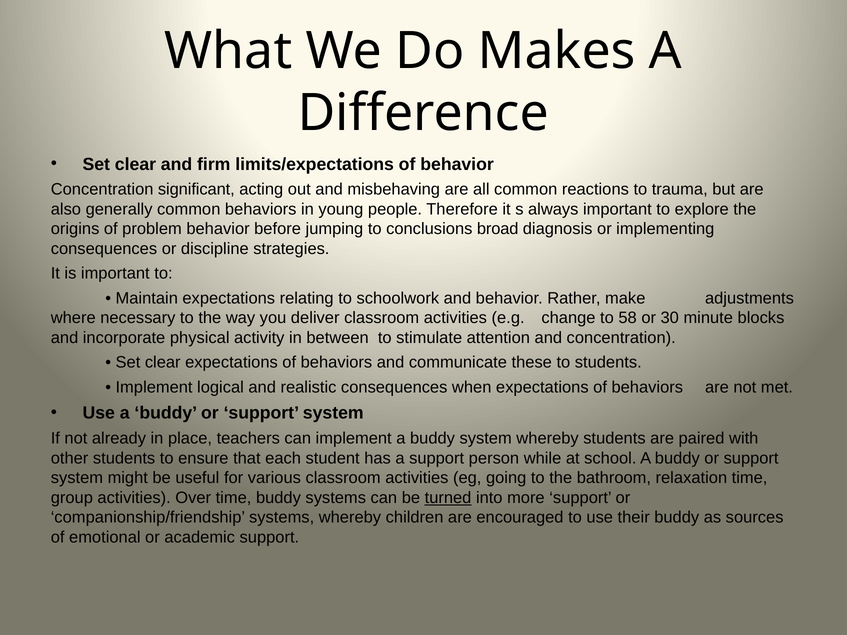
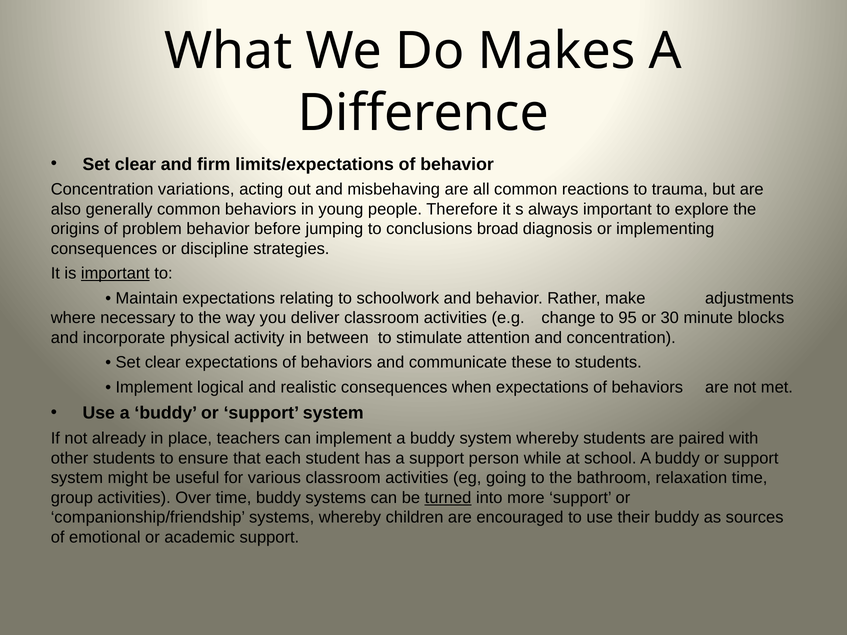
significant: significant -> variations
important at (115, 274) underline: none -> present
58: 58 -> 95
